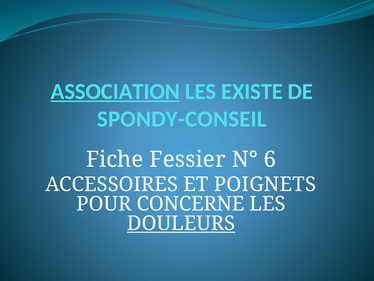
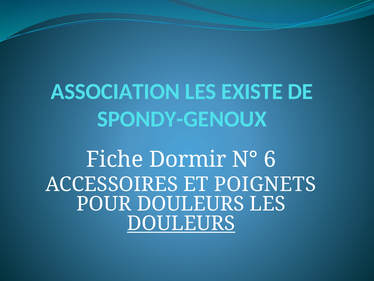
ASSOCIATION underline: present -> none
SPONDY-CONSEIL: SPONDY-CONSEIL -> SPONDY-GENOUX
Fessier: Fessier -> Dormir
POUR CONCERNE: CONCERNE -> DOULEURS
